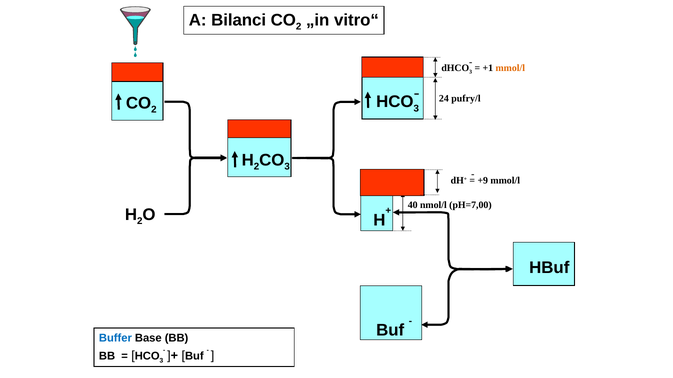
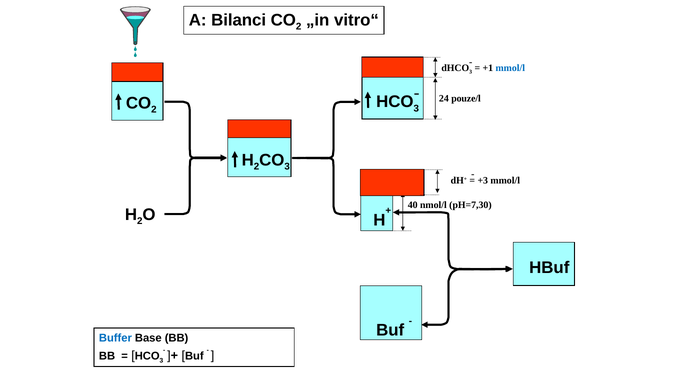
mmol/l at (510, 68) colour: orange -> blue
pufry/l: pufry/l -> pouze/l
+9: +9 -> +3
pH=7,00: pH=7,00 -> pH=7,30
